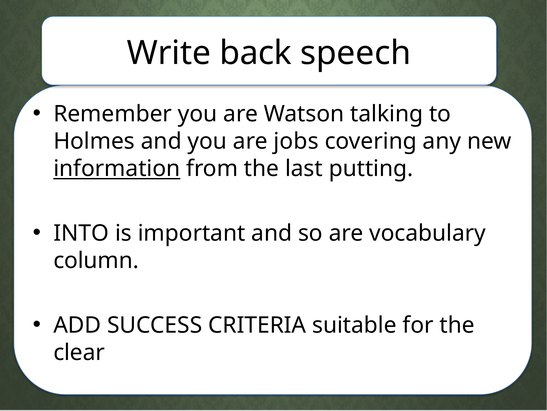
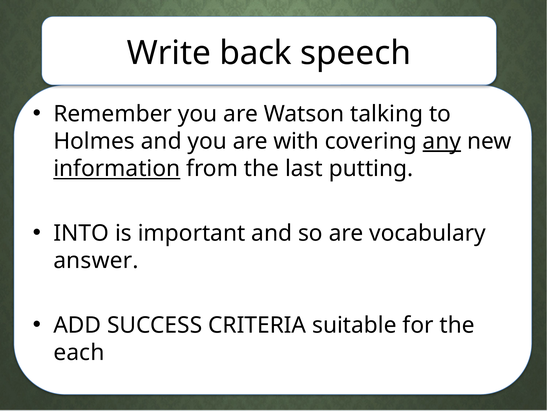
jobs: jobs -> with
any underline: none -> present
column: column -> answer
clear: clear -> each
